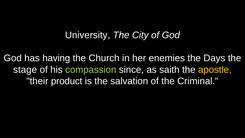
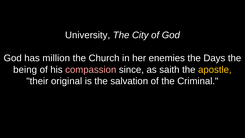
having: having -> million
stage: stage -> being
compassion colour: light green -> pink
product: product -> original
